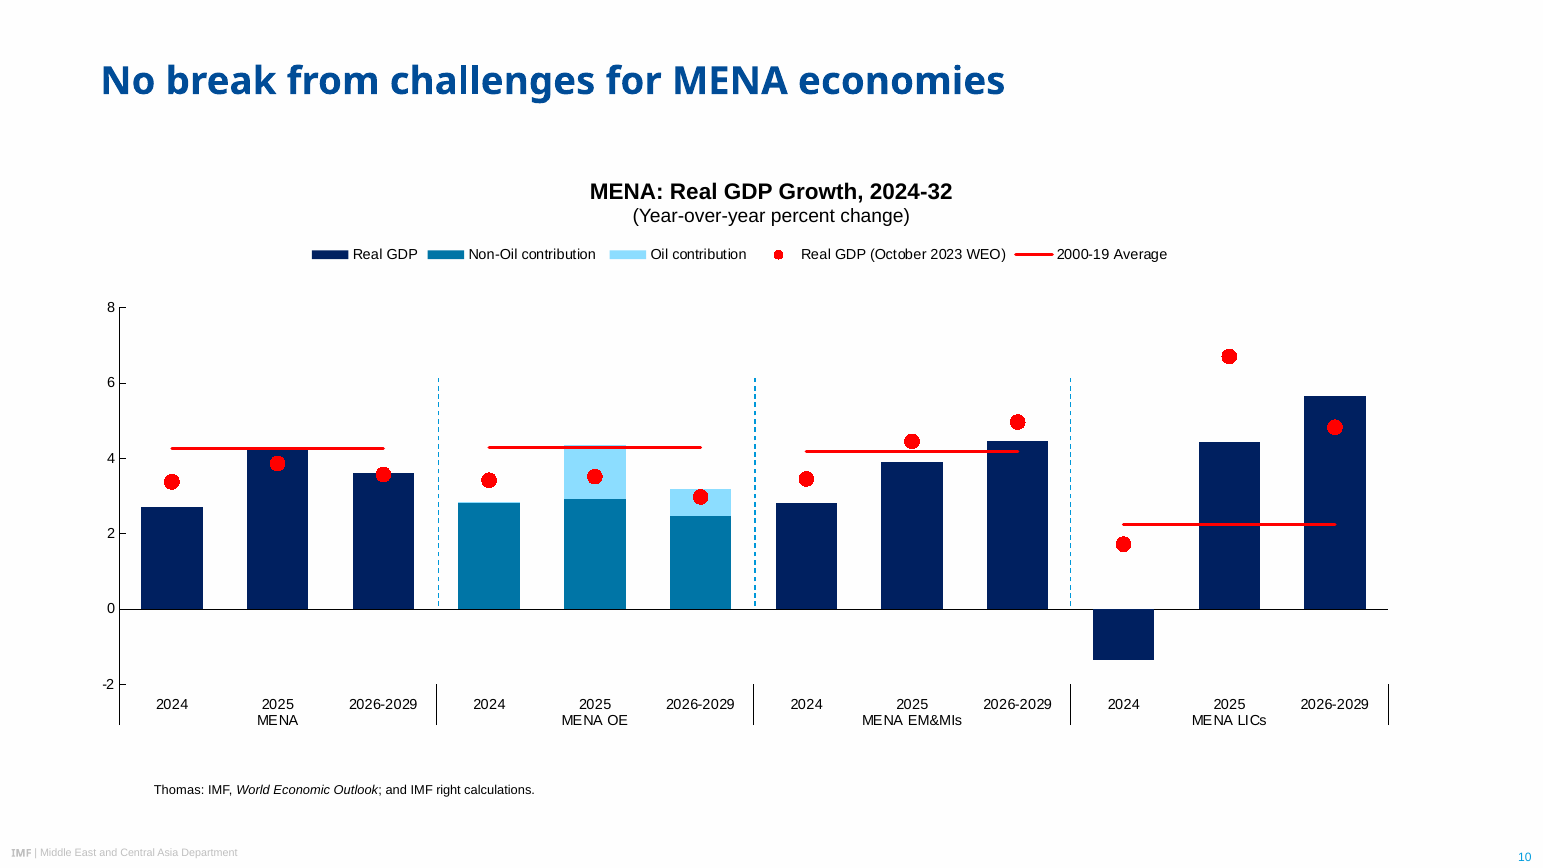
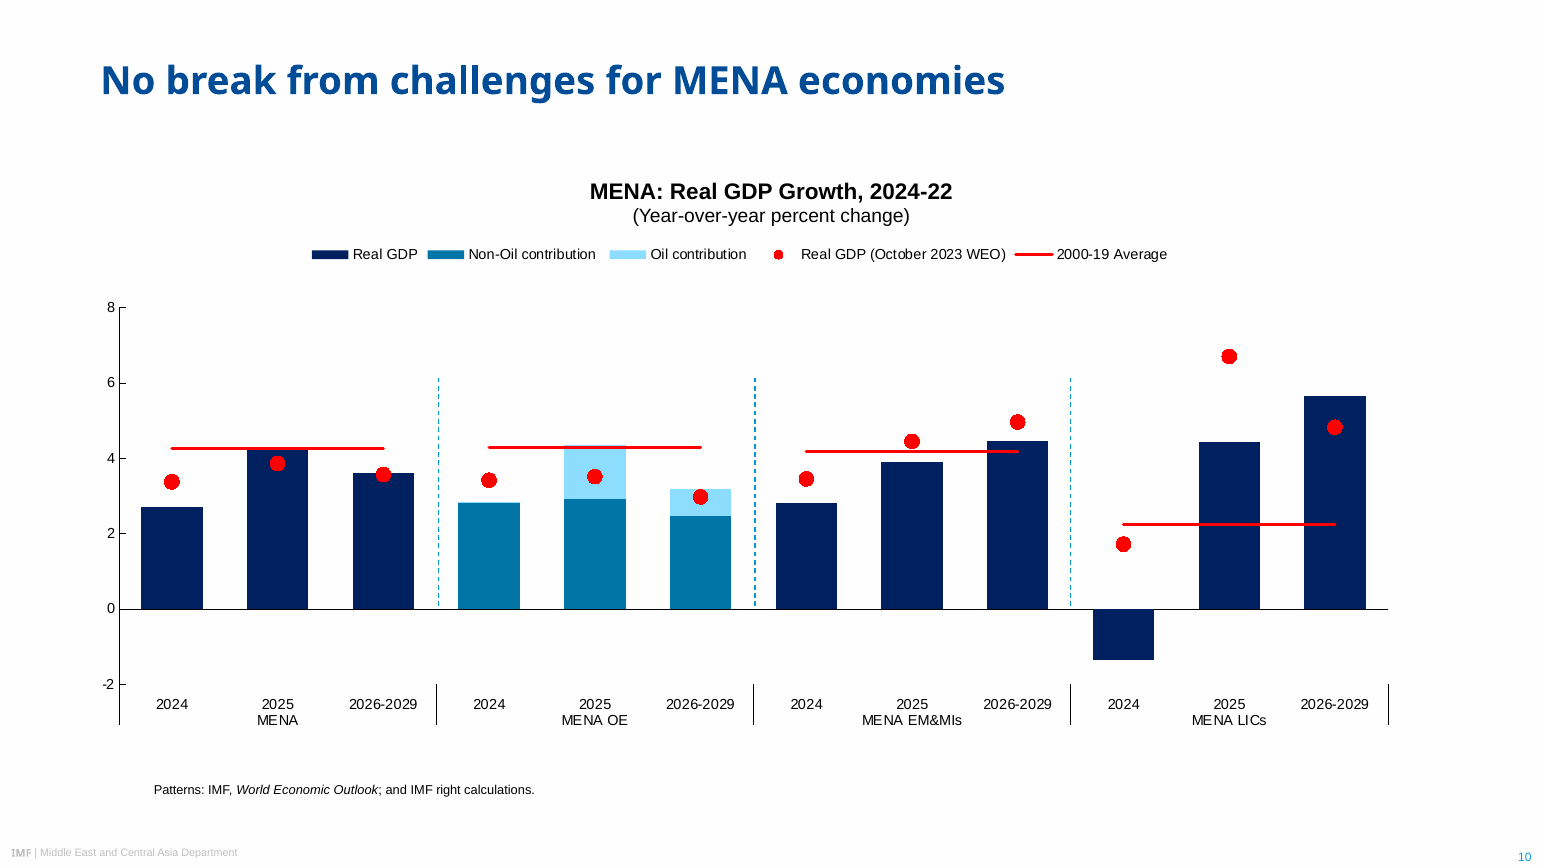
2024-32: 2024-32 -> 2024-22
Thomas: Thomas -> Patterns
